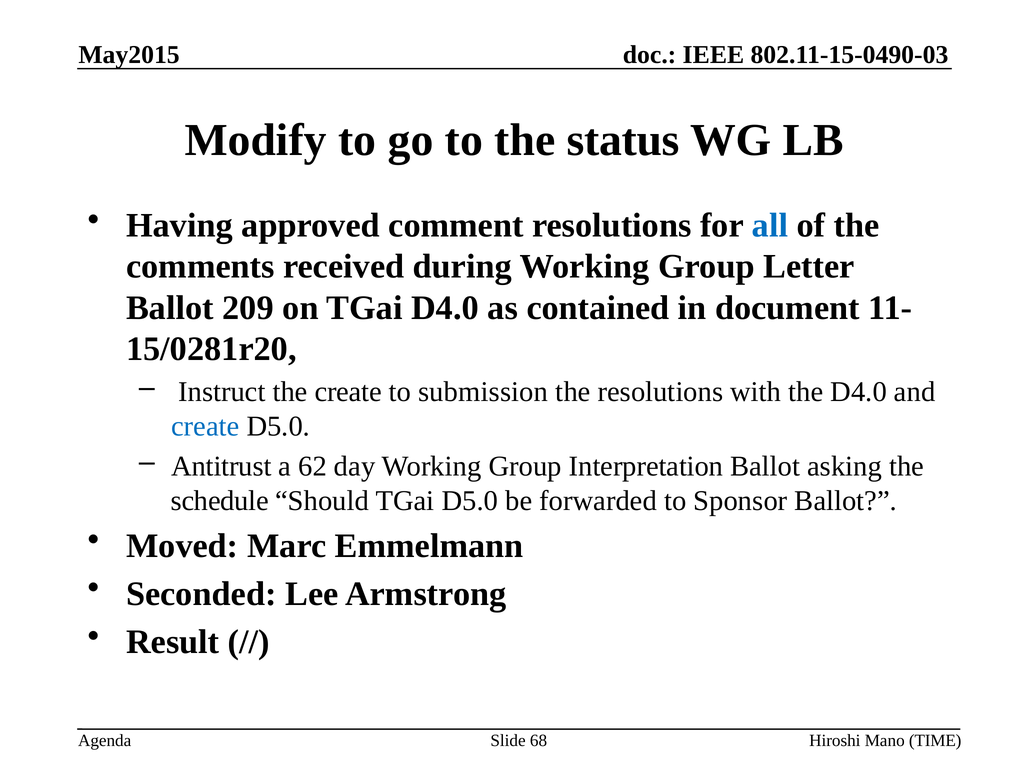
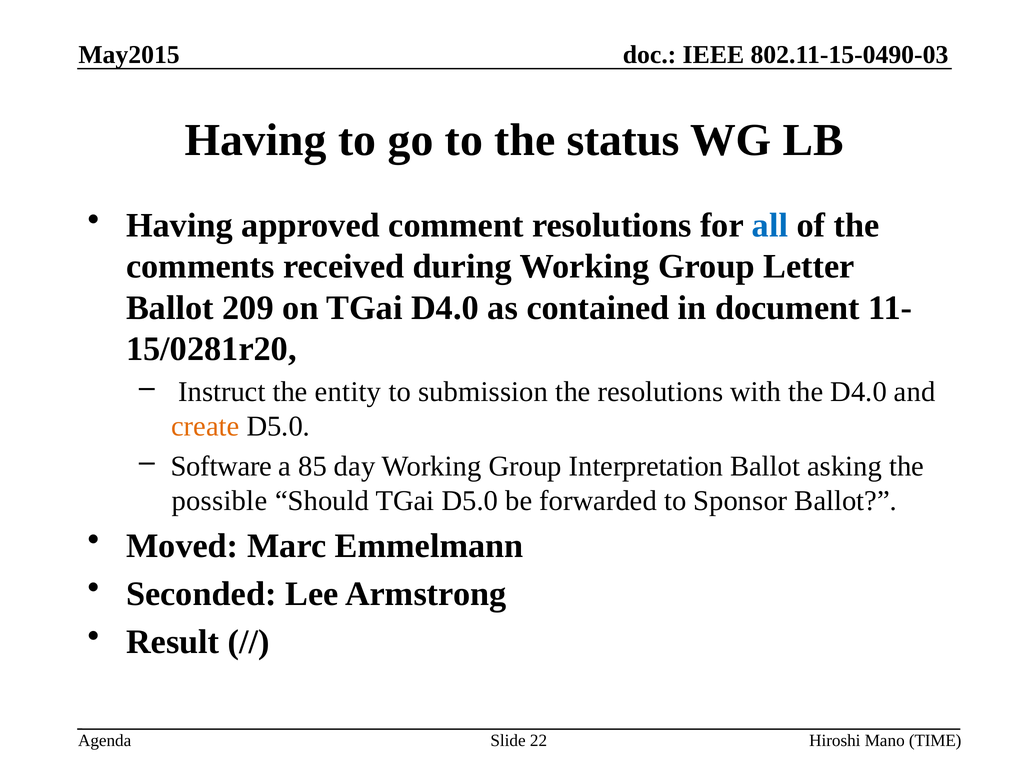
Modify at (256, 140): Modify -> Having
the create: create -> entity
create at (205, 426) colour: blue -> orange
Antitrust: Antitrust -> Software
62: 62 -> 85
schedule: schedule -> possible
68: 68 -> 22
